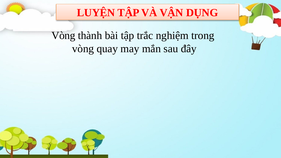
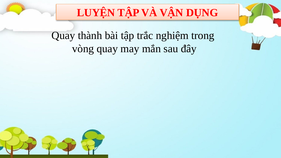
Vòng at (63, 36): Vòng -> Quay
